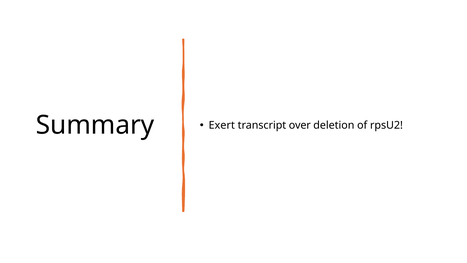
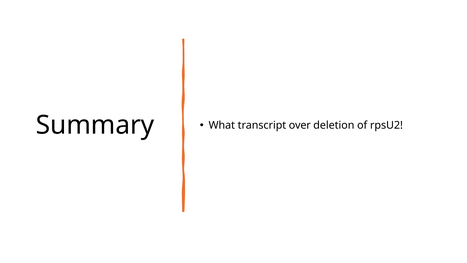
Exert: Exert -> What
